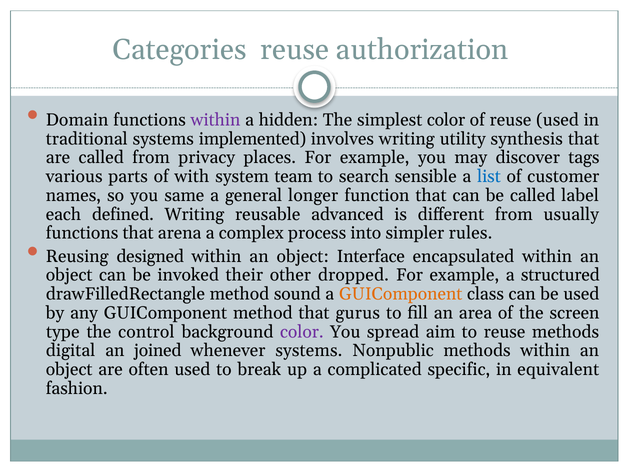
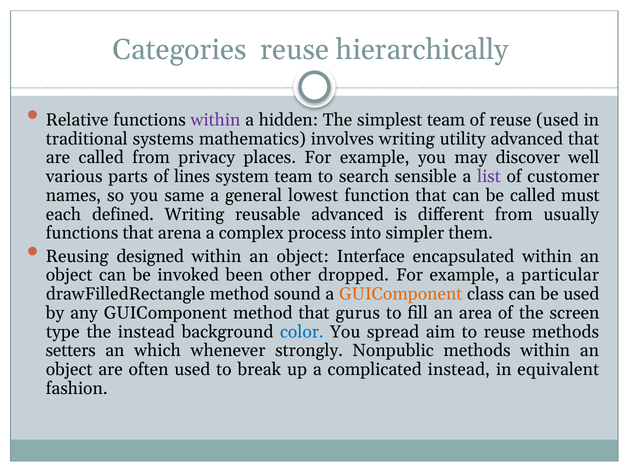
authorization: authorization -> hierarchically
Domain: Domain -> Relative
simplest color: color -> team
implemented: implemented -> mathematics
utility synthesis: synthesis -> advanced
tags: tags -> well
with: with -> lines
list colour: blue -> purple
longer: longer -> lowest
label: label -> must
rules: rules -> them
their: their -> been
structured: structured -> particular
the control: control -> instead
color at (302, 332) colour: purple -> blue
digital: digital -> setters
joined: joined -> which
whenever systems: systems -> strongly
complicated specific: specific -> instead
